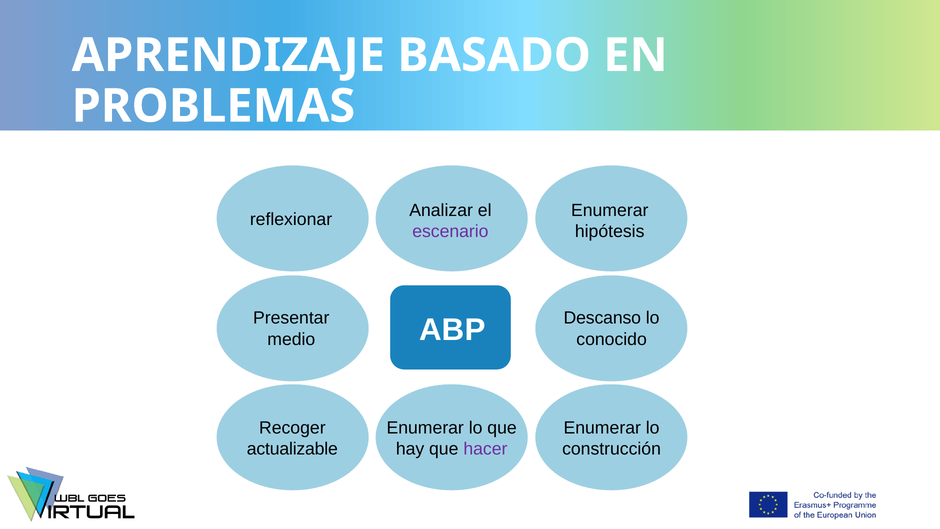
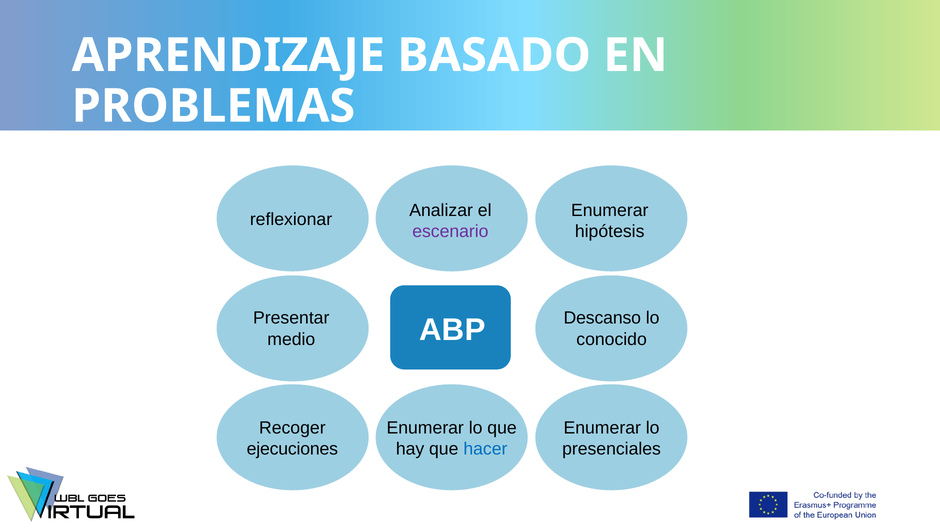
actualizable: actualizable -> ejecuciones
hacer colour: purple -> blue
construcción: construcción -> presenciales
